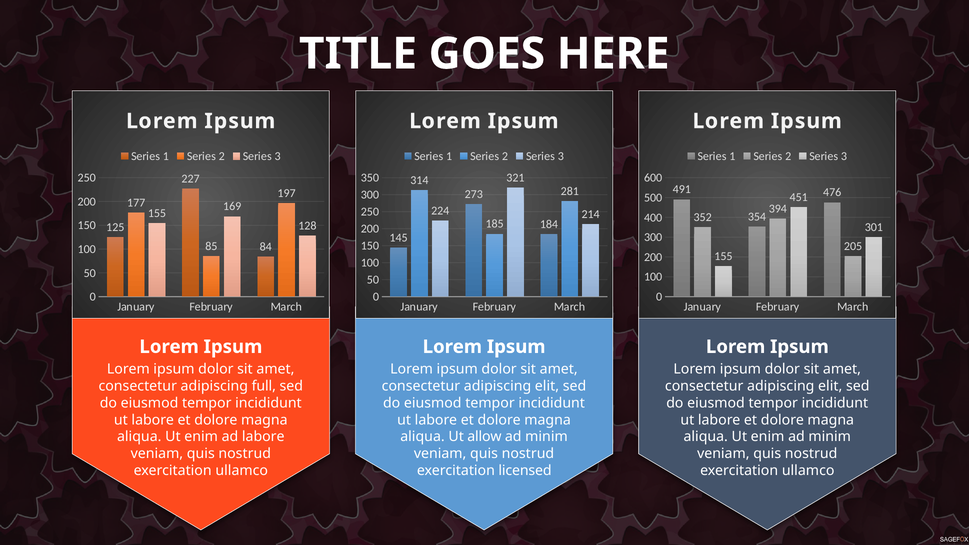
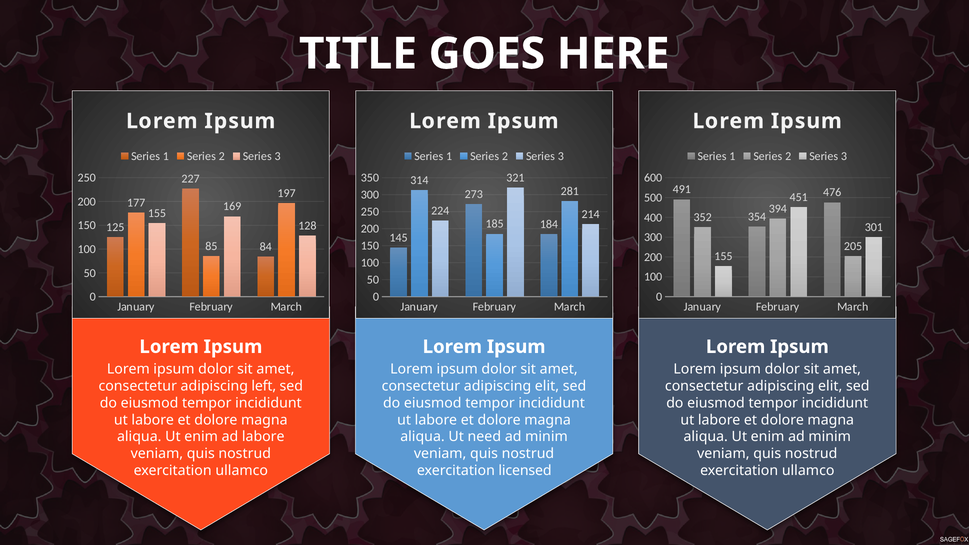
full: full -> left
allow: allow -> need
